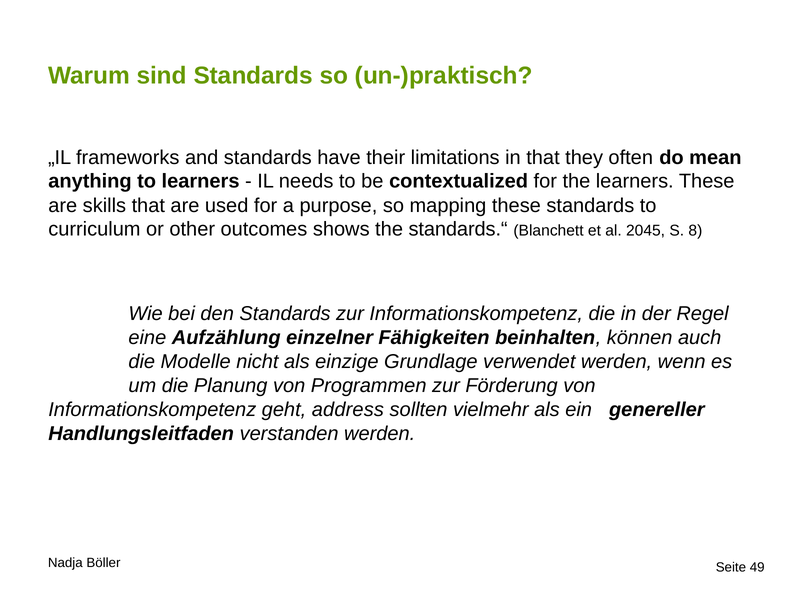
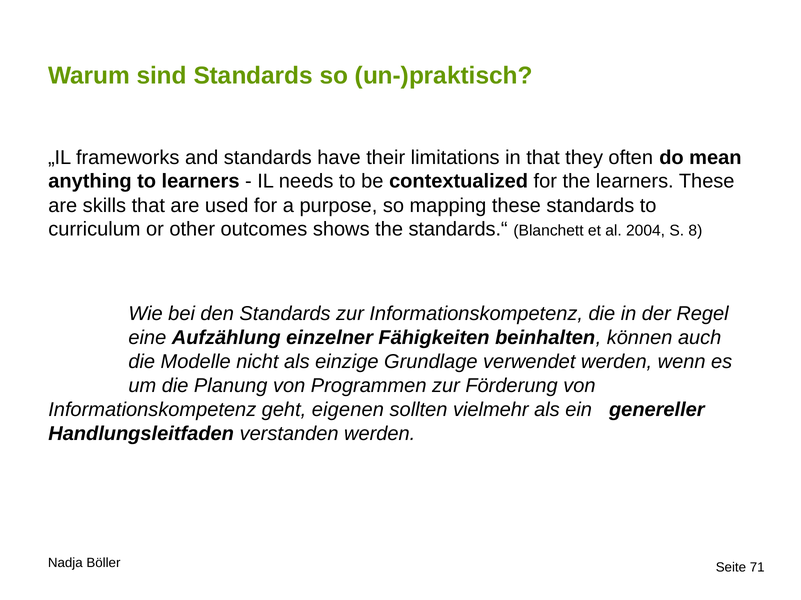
2045: 2045 -> 2004
address: address -> eigenen
49: 49 -> 71
